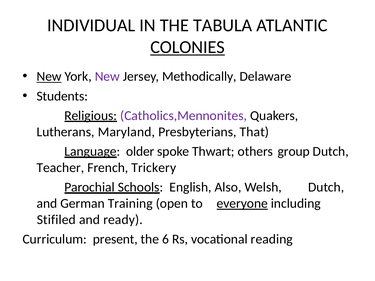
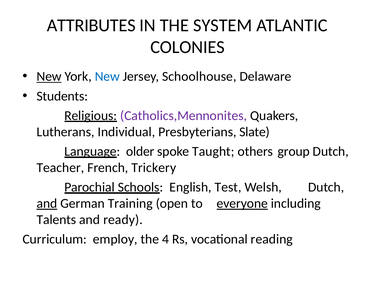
INDIVIDUAL: INDIVIDUAL -> ATTRIBUTES
TABULA: TABULA -> SYSTEM
COLONIES underline: present -> none
New at (107, 77) colour: purple -> blue
Methodically: Methodically -> Schoolhouse
Maryland: Maryland -> Individual
That: That -> Slate
Thwart: Thwart -> Taught
Also: Also -> Test
and at (47, 204) underline: none -> present
Stifiled: Stifiled -> Talents
present: present -> employ
6: 6 -> 4
